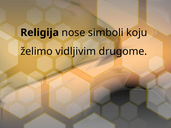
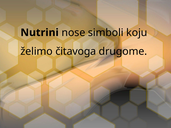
Religija: Religija -> Nutrini
vidljivim: vidljivim -> čitavoga
